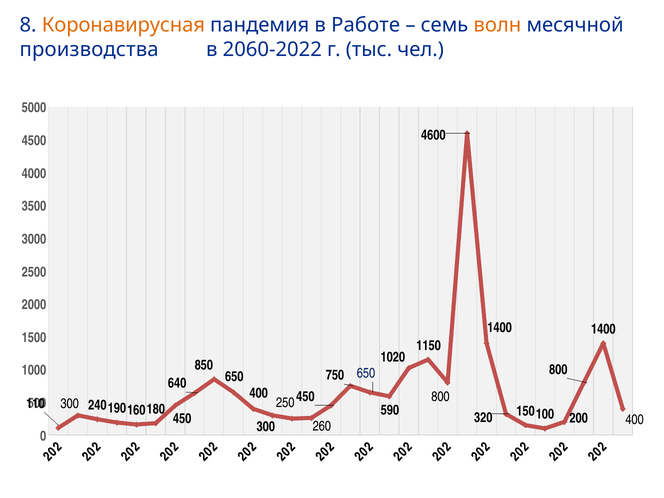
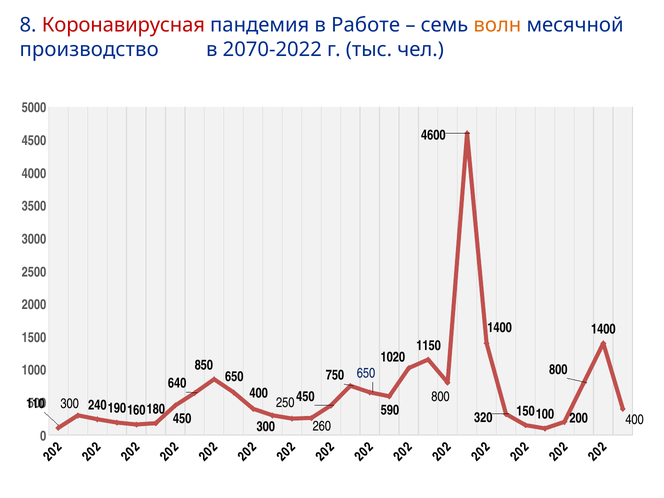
Коронавирусная colour: orange -> red
производства: производства -> производство
2060-2022: 2060-2022 -> 2070-2022
